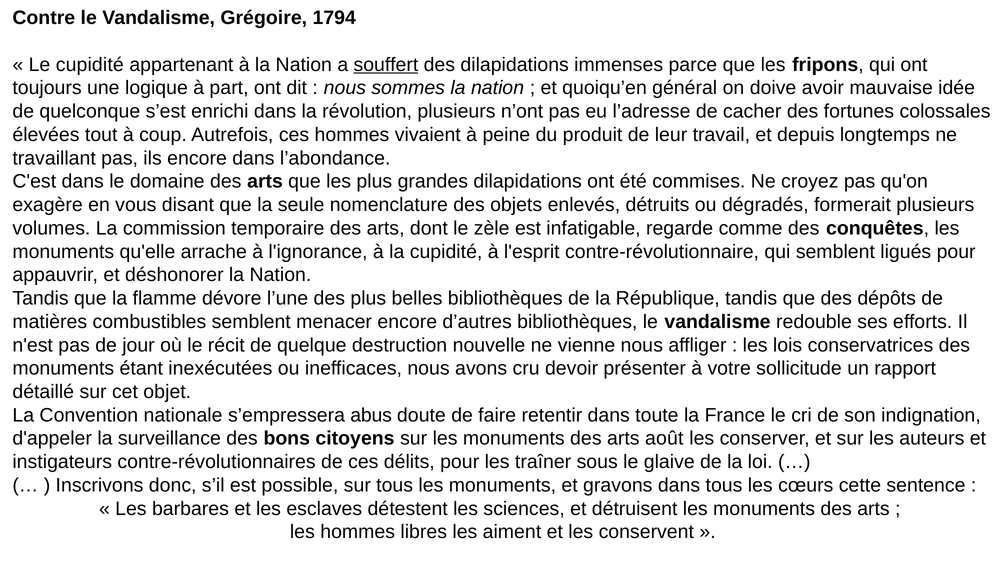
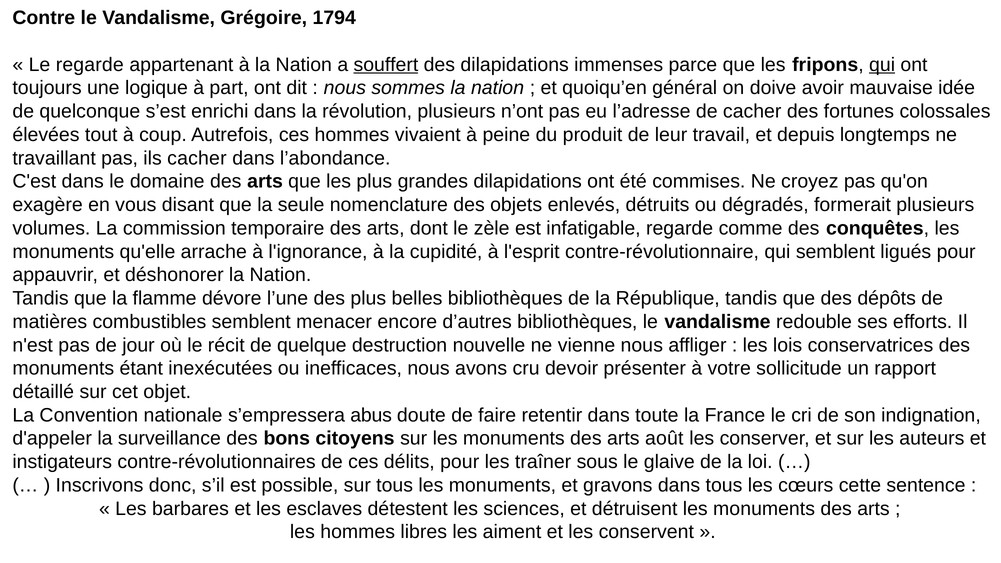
Le cupidité: cupidité -> regarde
qui at (882, 65) underline: none -> present
ils encore: encore -> cacher
